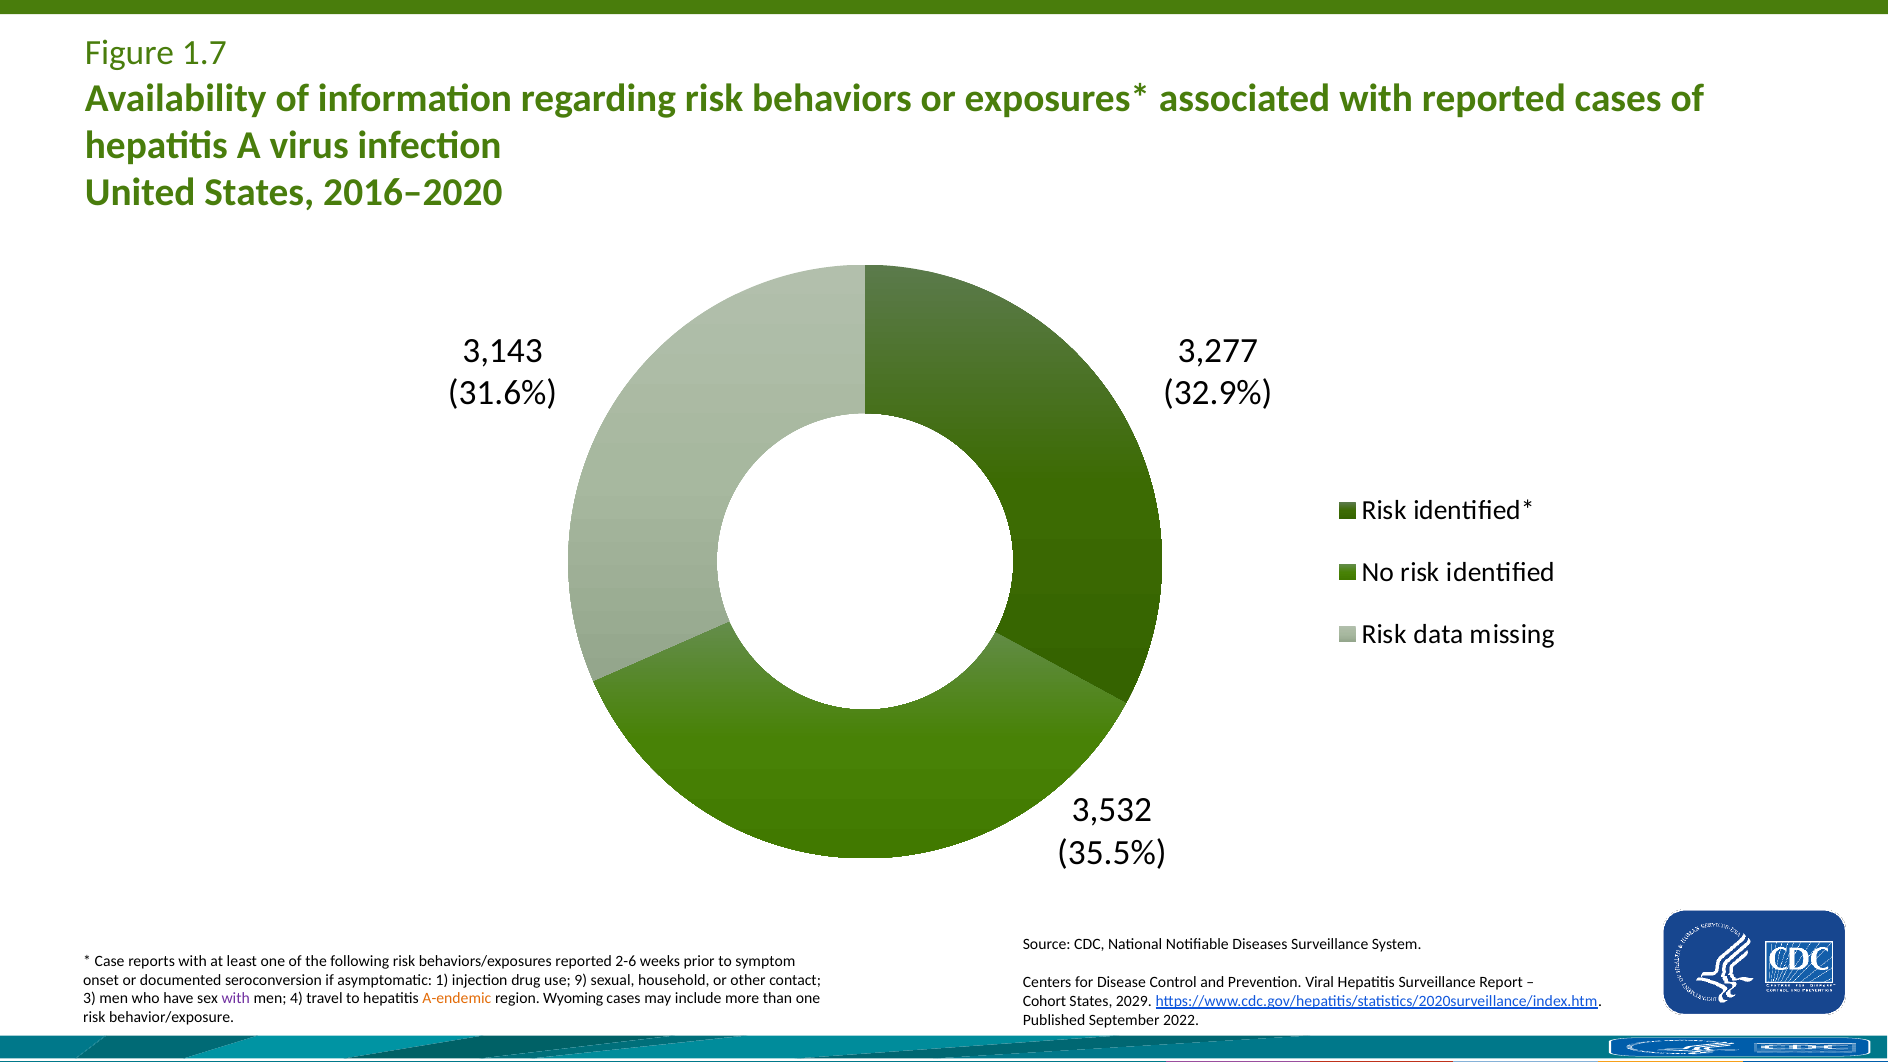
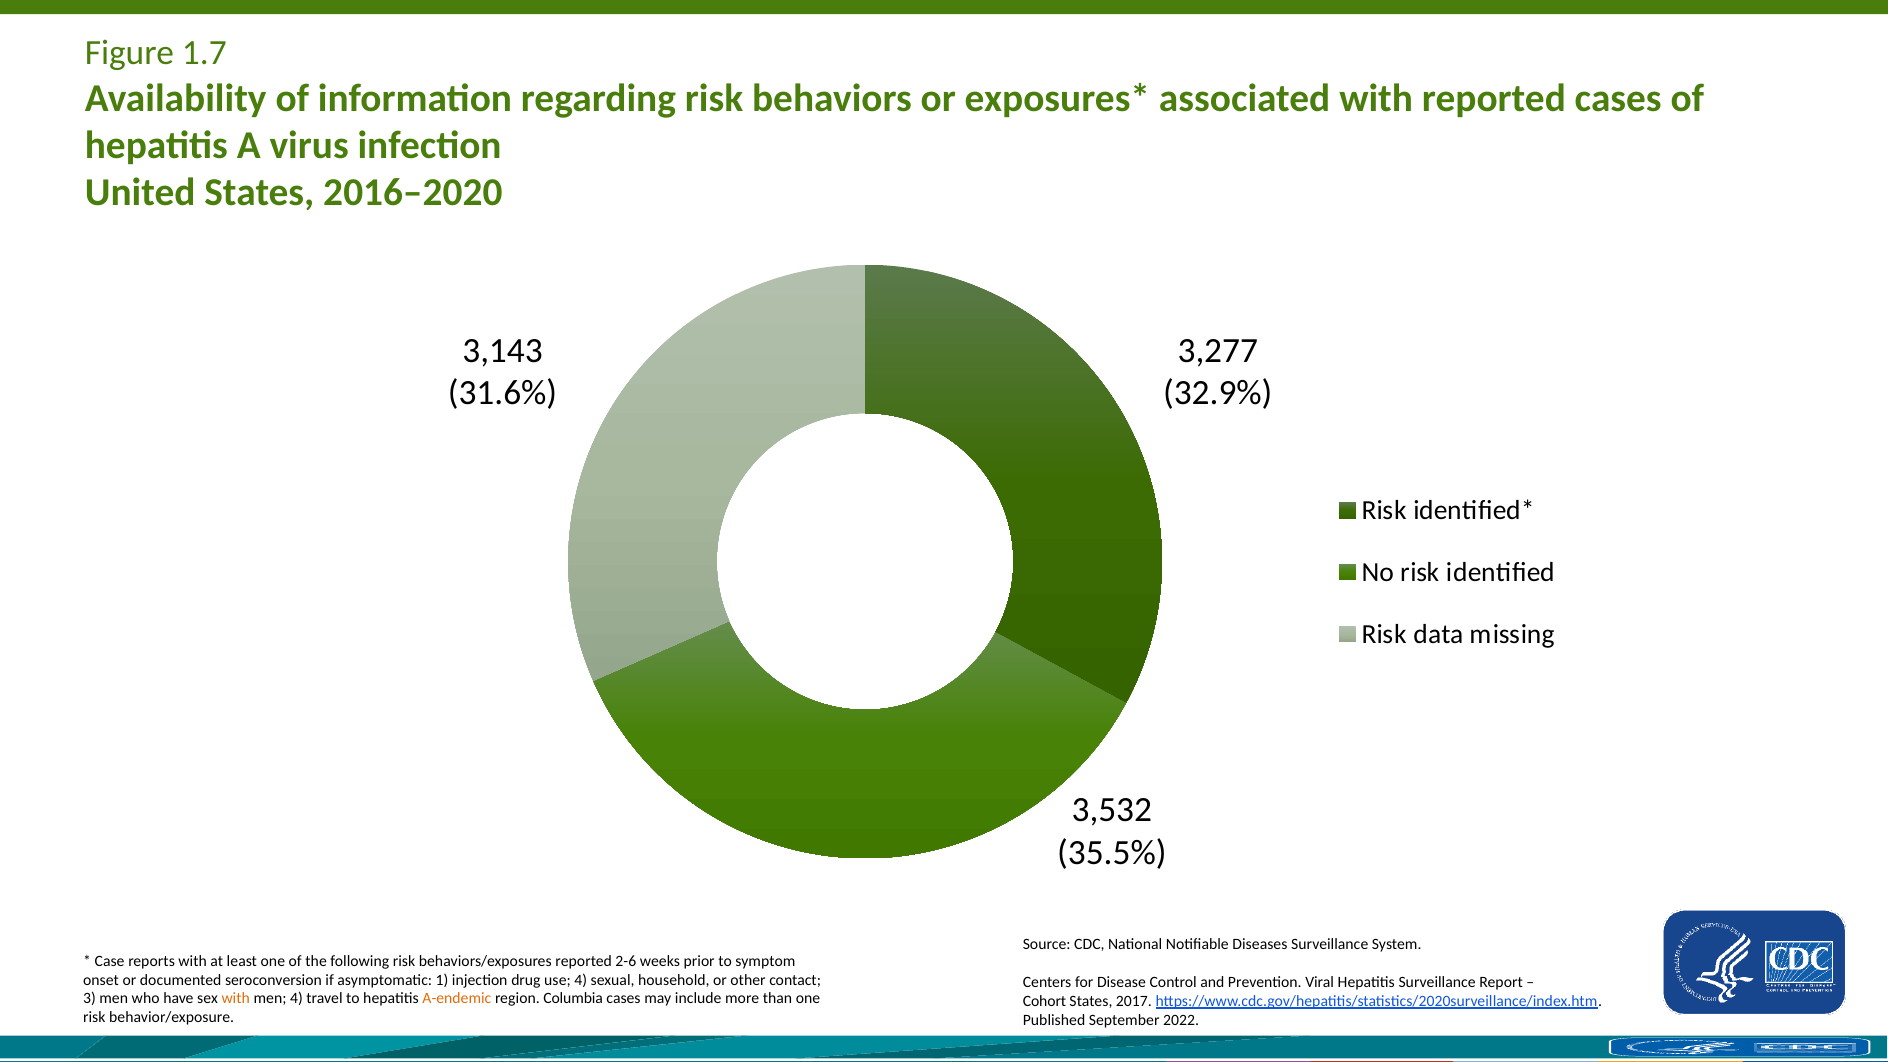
use 9: 9 -> 4
with at (236, 999) colour: purple -> orange
Wyoming: Wyoming -> Columbia
2029: 2029 -> 2017
